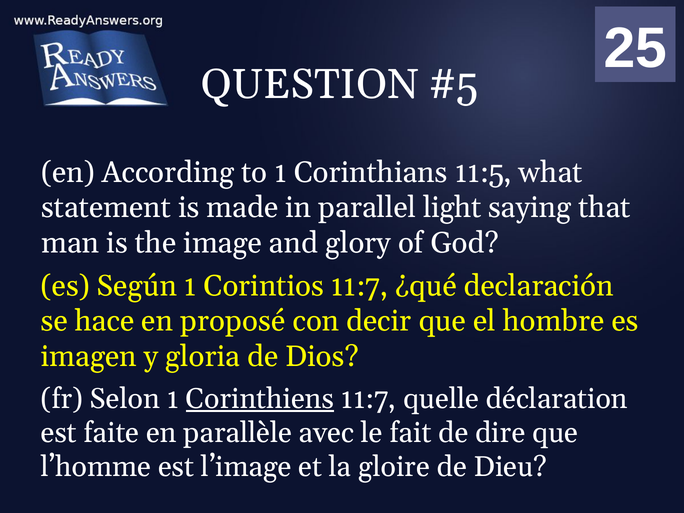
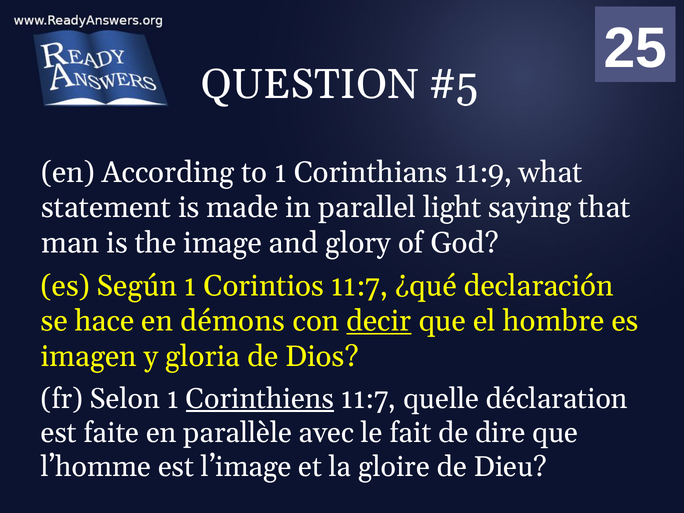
11:5: 11:5 -> 11:9
proposé: proposé -> démons
decir underline: none -> present
